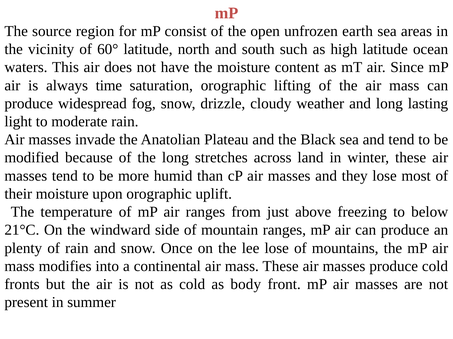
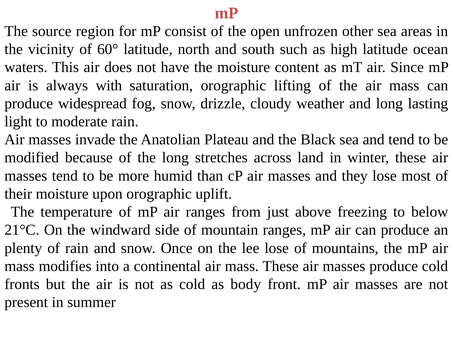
earth: earth -> other
time: time -> with
